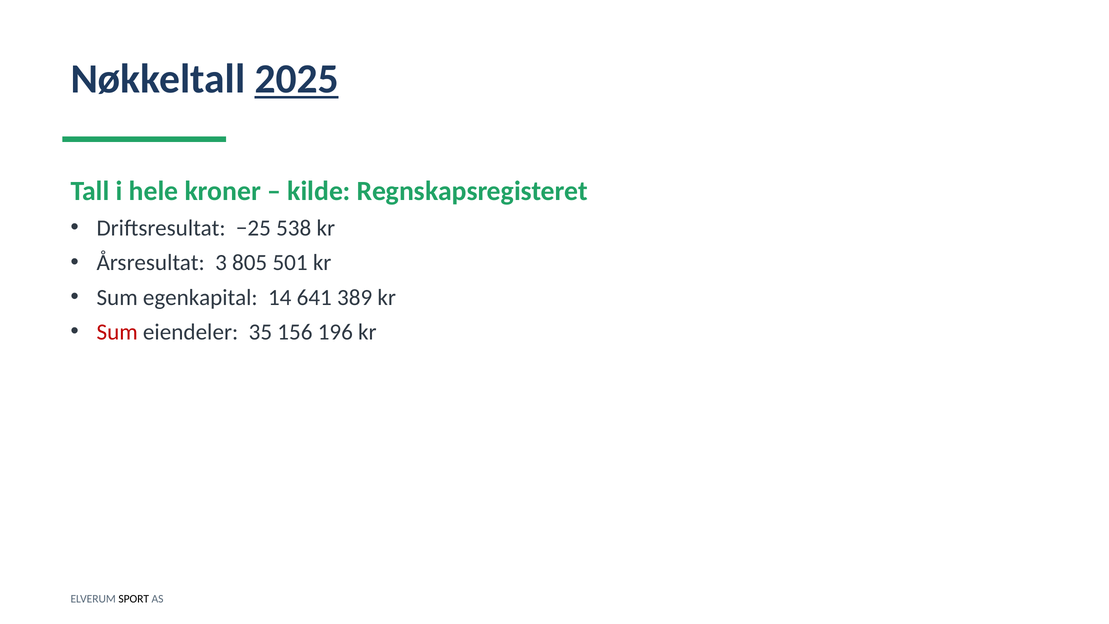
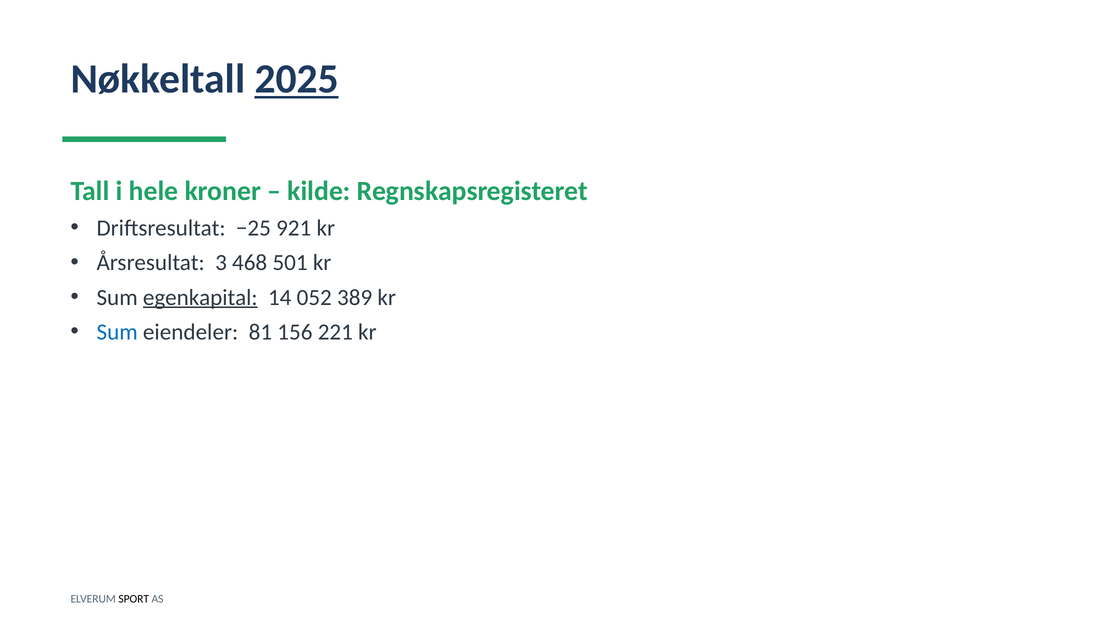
538: 538 -> 921
805: 805 -> 468
egenkapital underline: none -> present
641: 641 -> 052
Sum at (117, 332) colour: red -> blue
35: 35 -> 81
196: 196 -> 221
